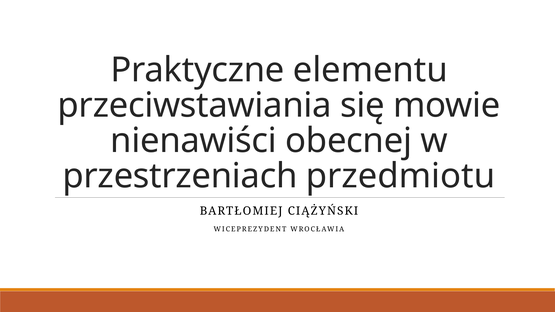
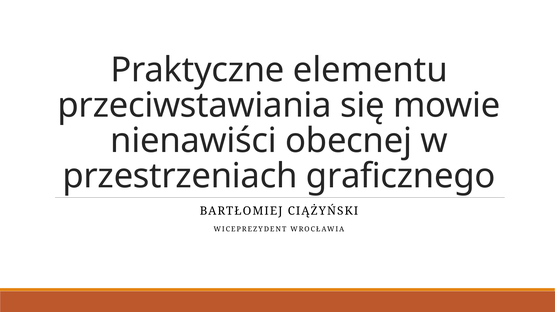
przedmiotu: przedmiotu -> graficznego
